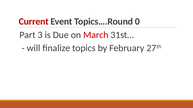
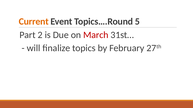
Current colour: red -> orange
0: 0 -> 5
3: 3 -> 2
